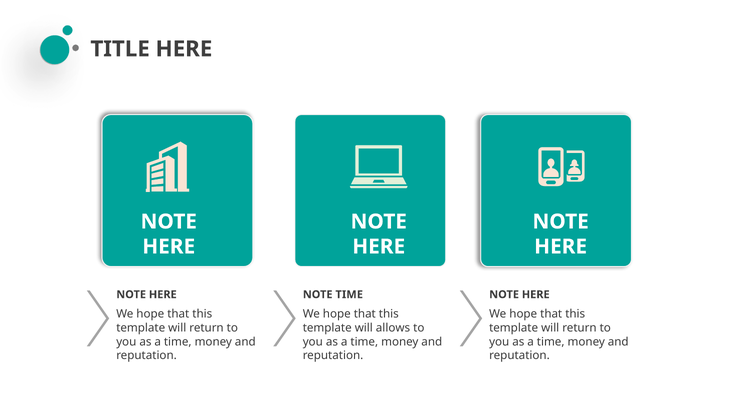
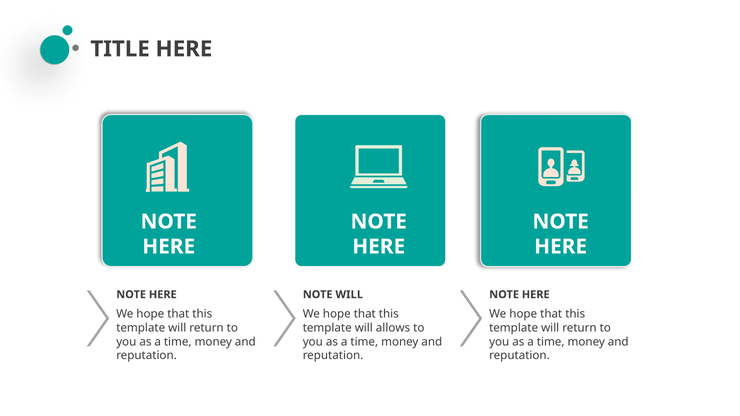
NOTE TIME: TIME -> WILL
